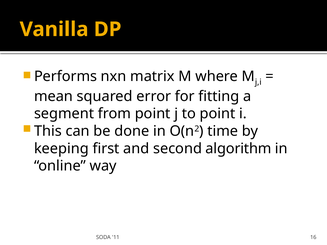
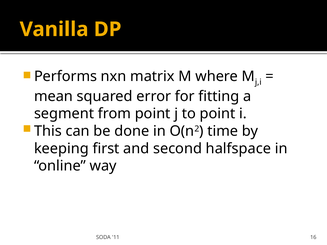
algorithm: algorithm -> halfspace
